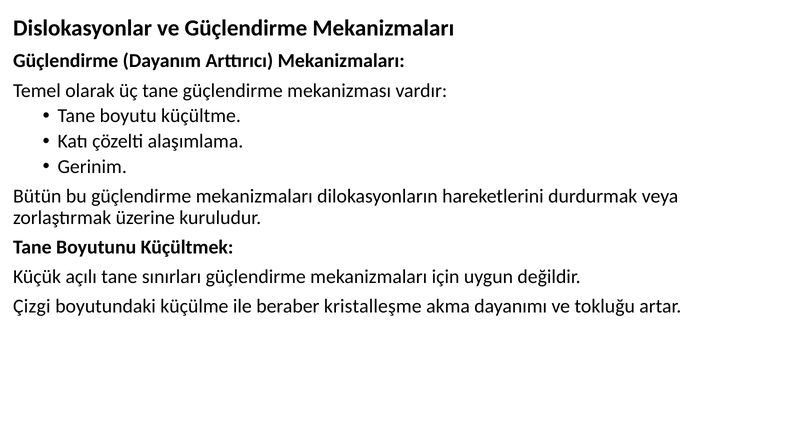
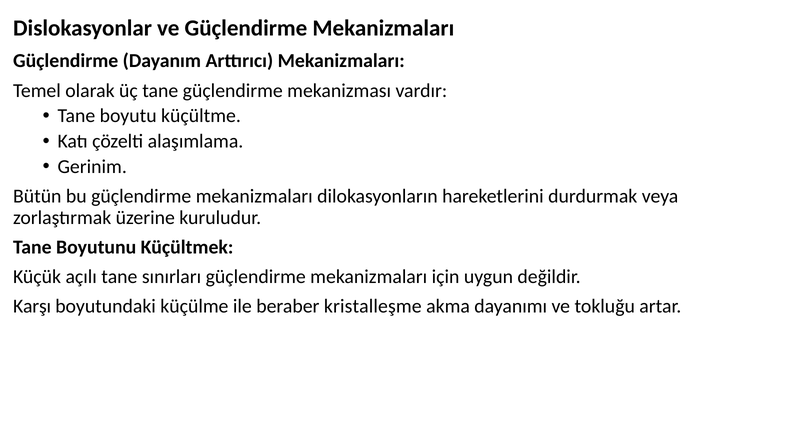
Çizgi: Çizgi -> Karşı
